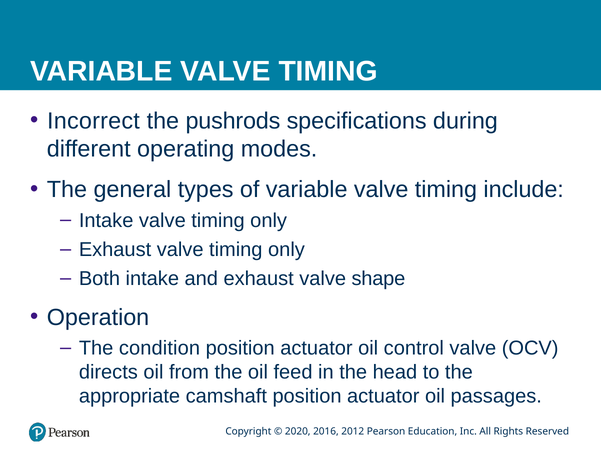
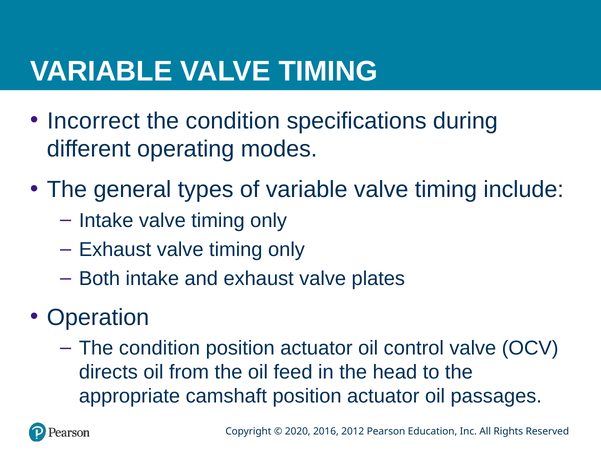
pushrods at (233, 121): pushrods -> condition
shape: shape -> plates
